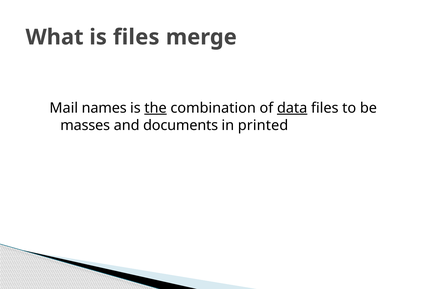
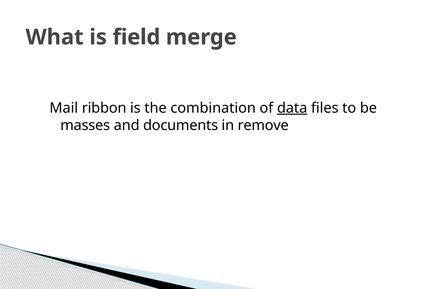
is files: files -> field
names: names -> ribbon
the underline: present -> none
printed: printed -> remove
